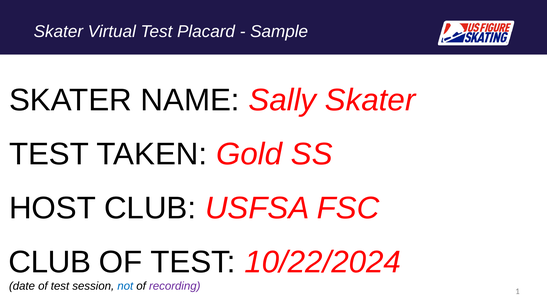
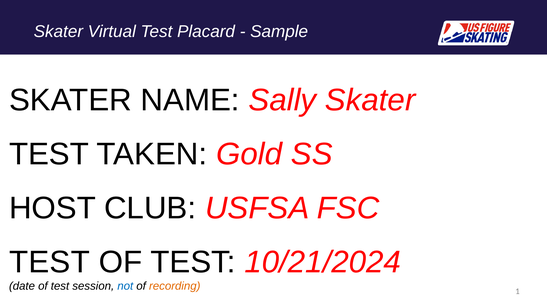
CLUB at (50, 263): CLUB -> TEST
10/22/2024: 10/22/2024 -> 10/21/2024
recording colour: purple -> orange
